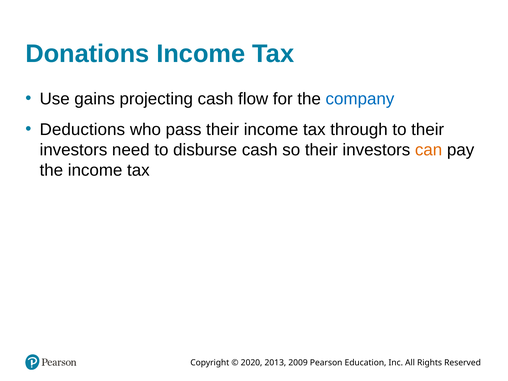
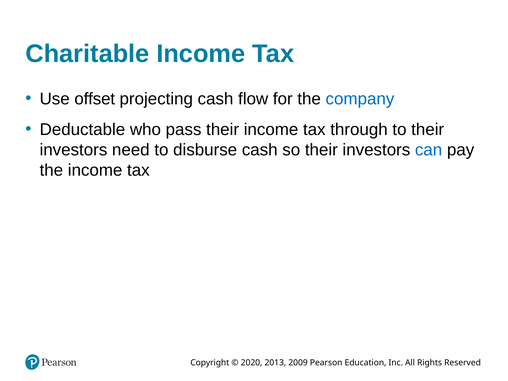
Donations: Donations -> Charitable
gains: gains -> offset
Deductions: Deductions -> Deductable
can colour: orange -> blue
